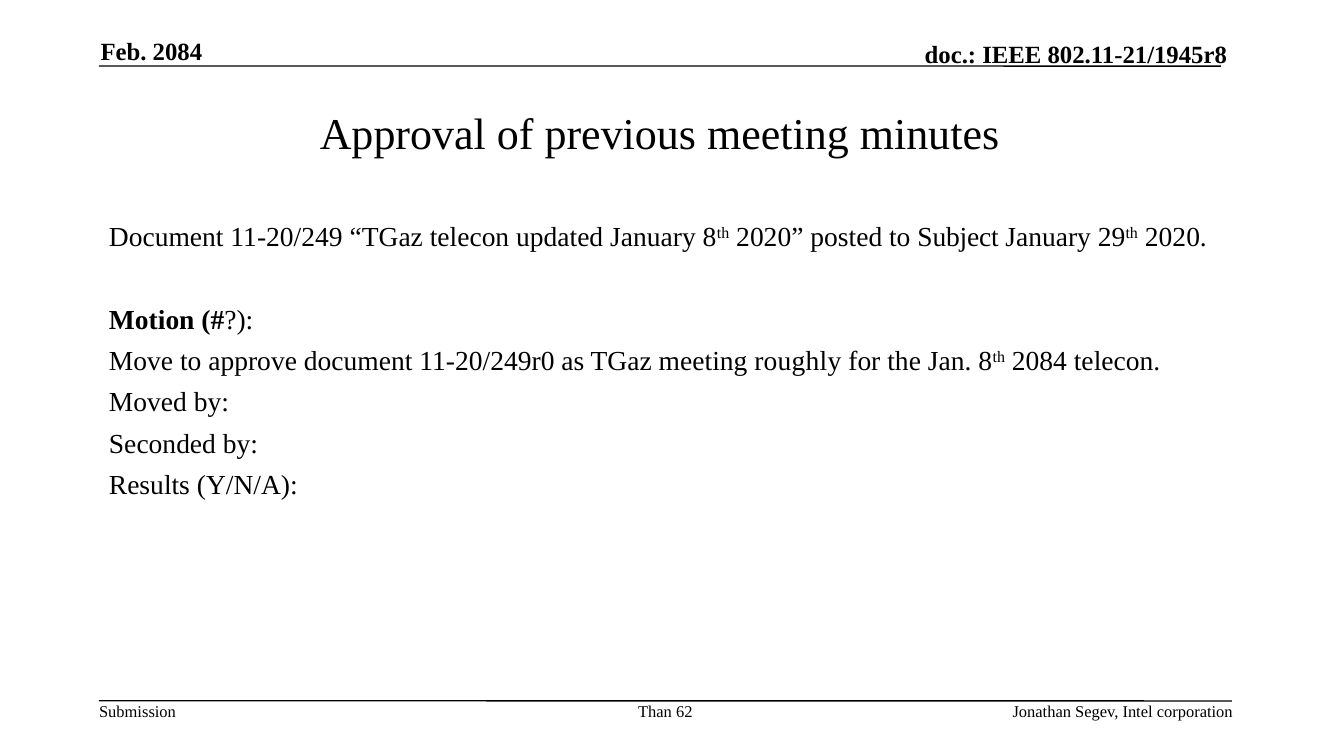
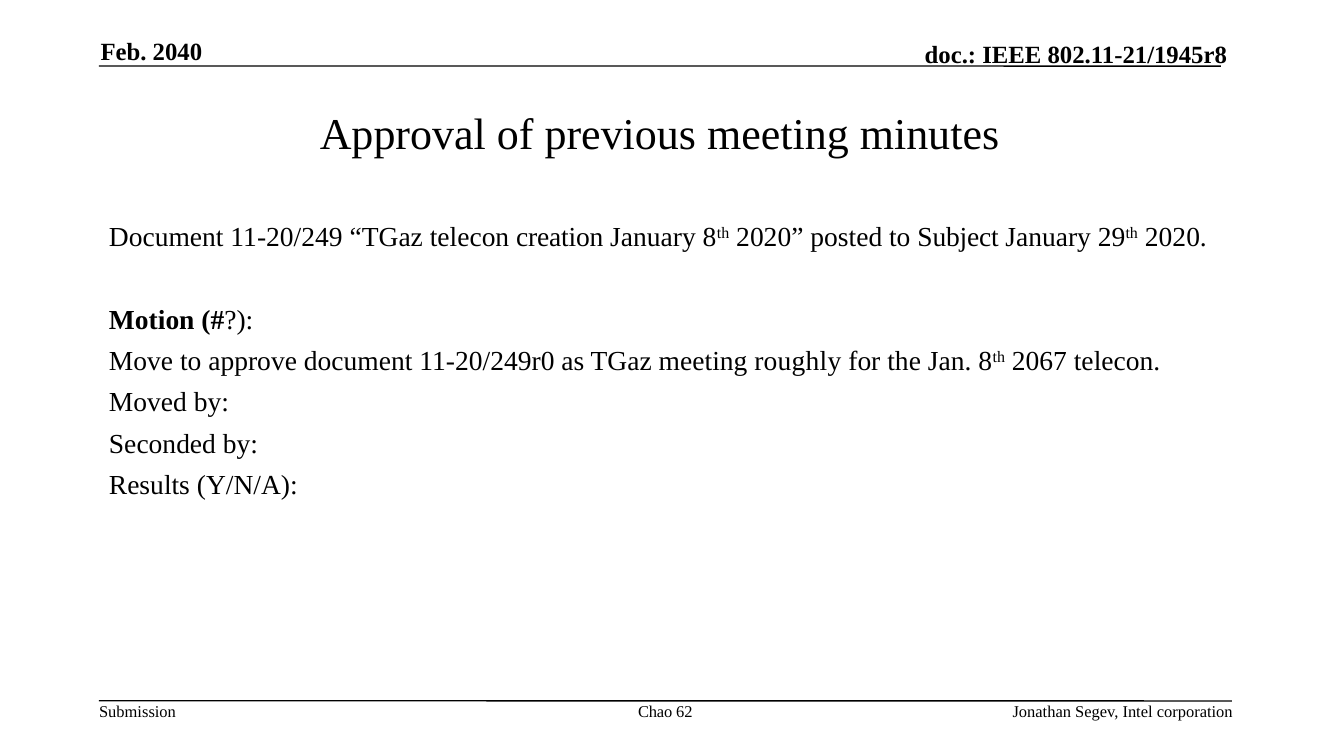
Feb 2084: 2084 -> 2040
updated: updated -> creation
8th 2084: 2084 -> 2067
Than: Than -> Chao
